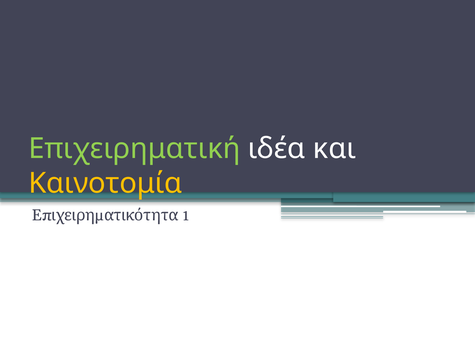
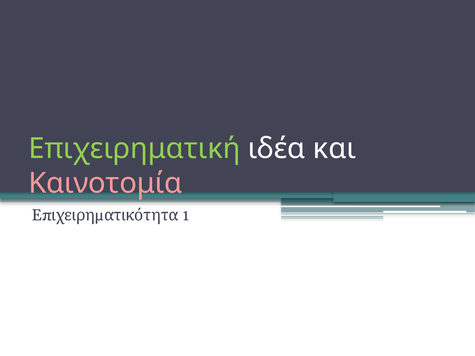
Καινοτομία colour: yellow -> pink
